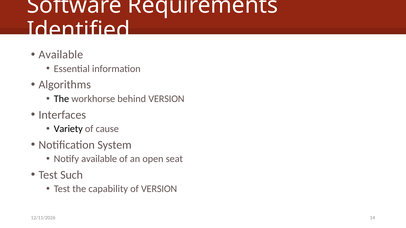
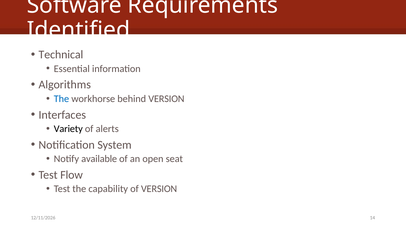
Available at (61, 55): Available -> Technical
The at (61, 99) colour: black -> blue
cause: cause -> alerts
Such: Such -> Flow
